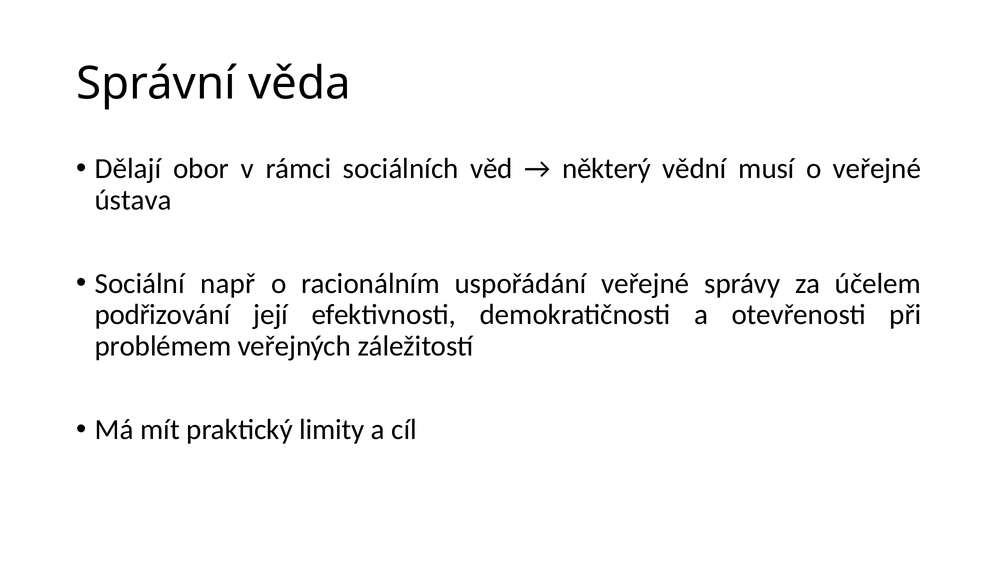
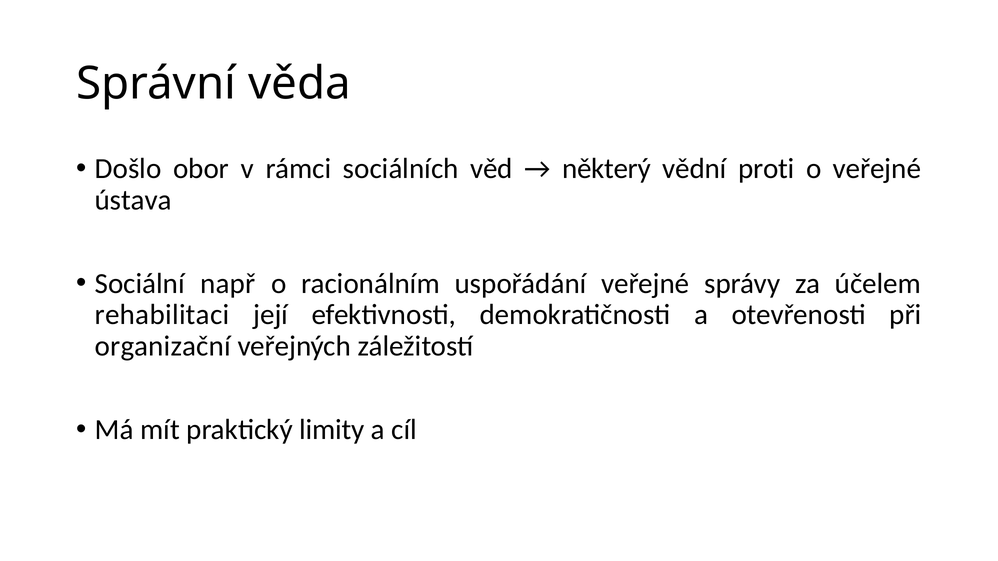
Dělají: Dělají -> Došlo
musí: musí -> proti
podřizování: podřizování -> rehabilitaci
problémem: problémem -> organizační
